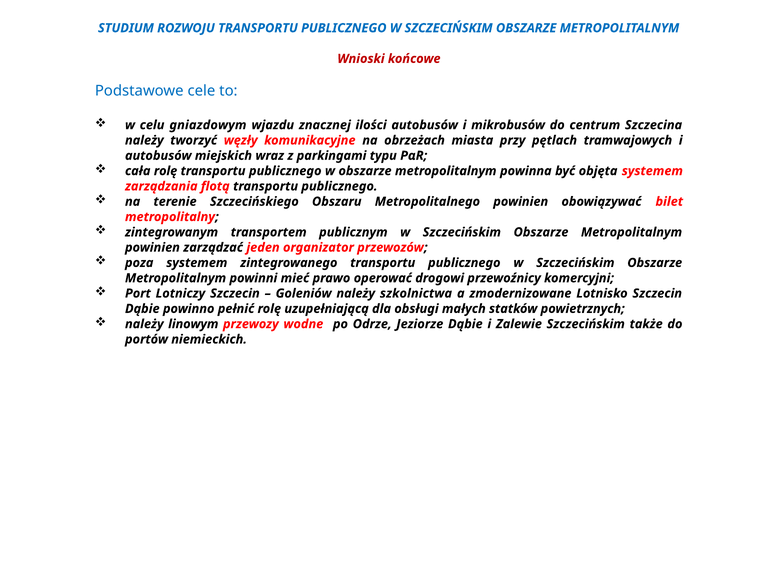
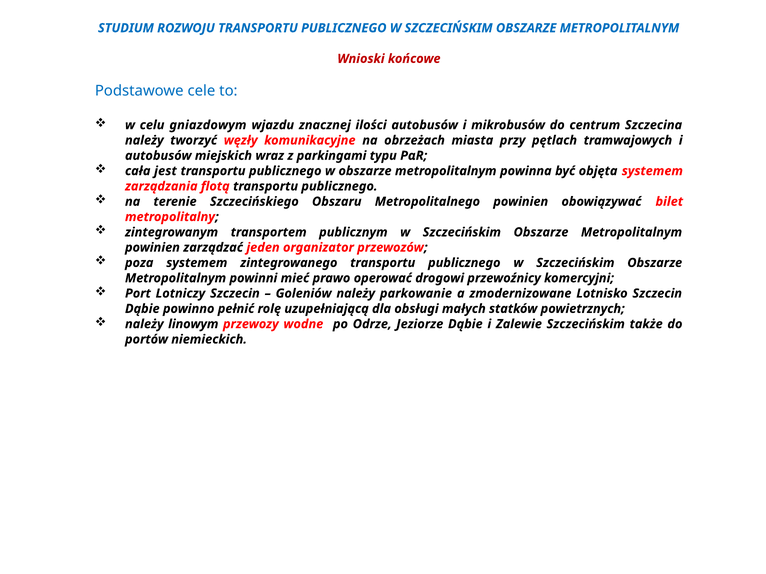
cała rolę: rolę -> jest
szkolnictwa: szkolnictwa -> parkowanie
